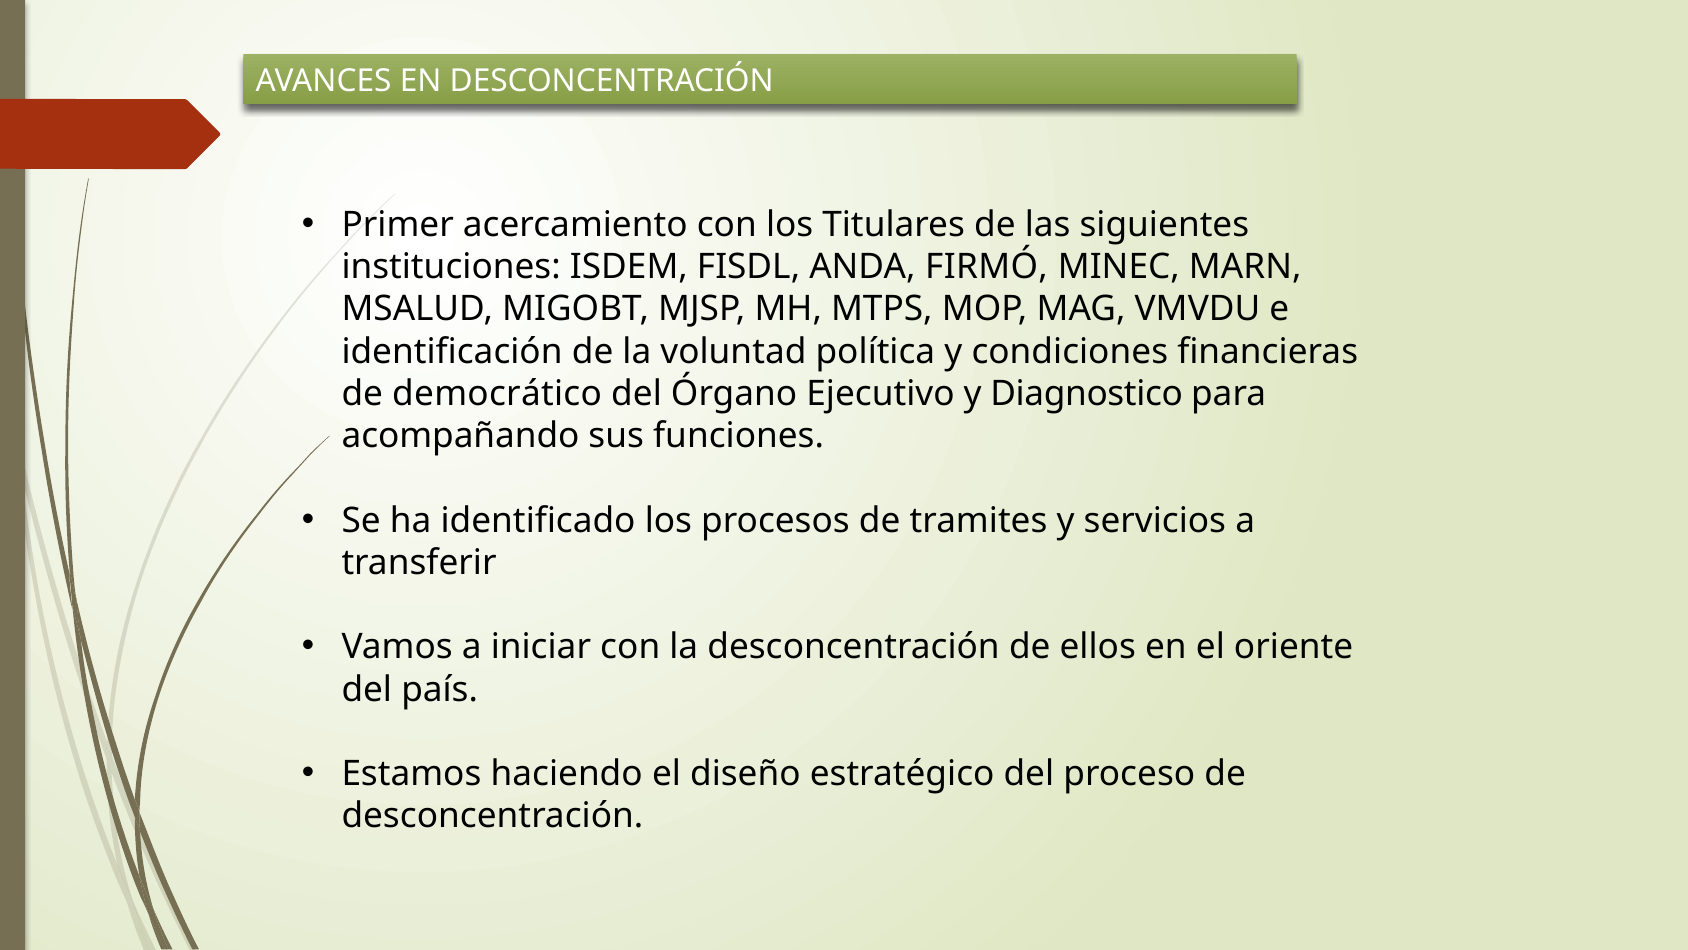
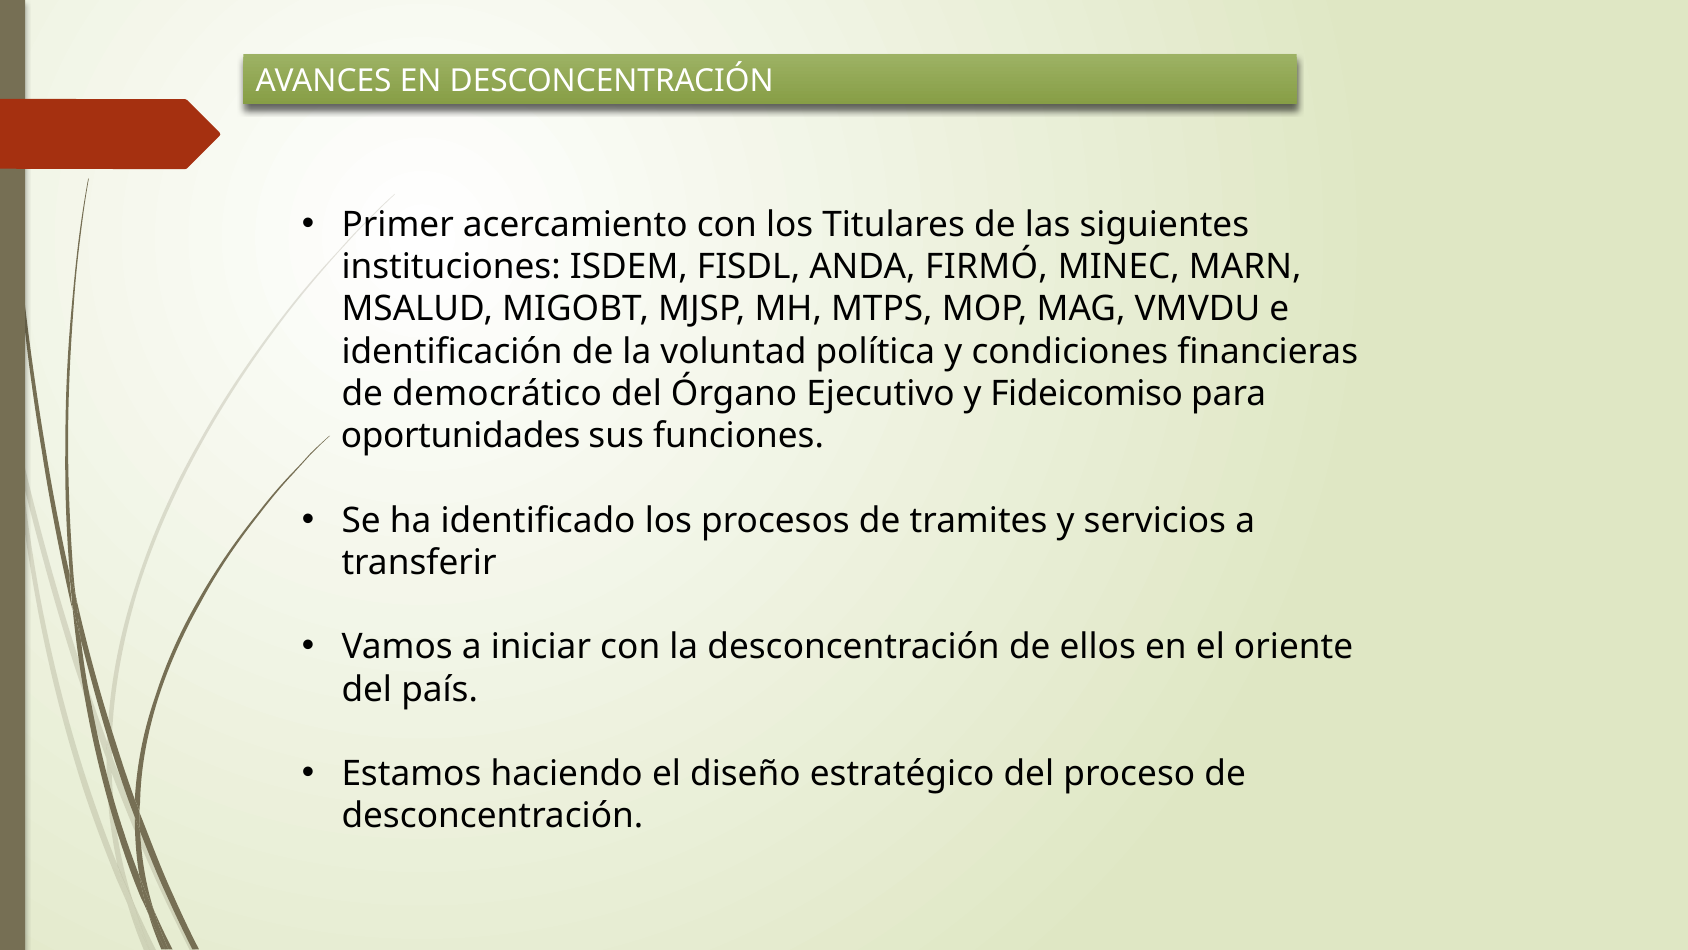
Diagnostico: Diagnostico -> Fideicomiso
acompañando: acompañando -> oportunidades
